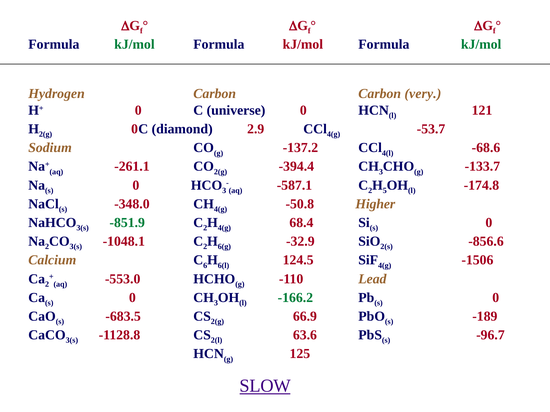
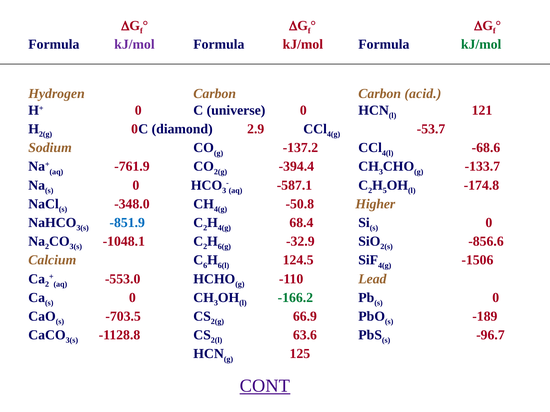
kJ/mol at (134, 44) colour: green -> purple
very: very -> acid
-261.1: -261.1 -> -761.9
-851.9 colour: green -> blue
-683.5: -683.5 -> -703.5
SLOW: SLOW -> CONT
